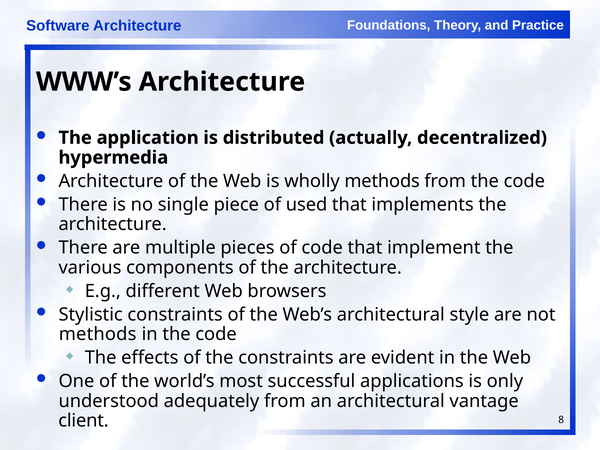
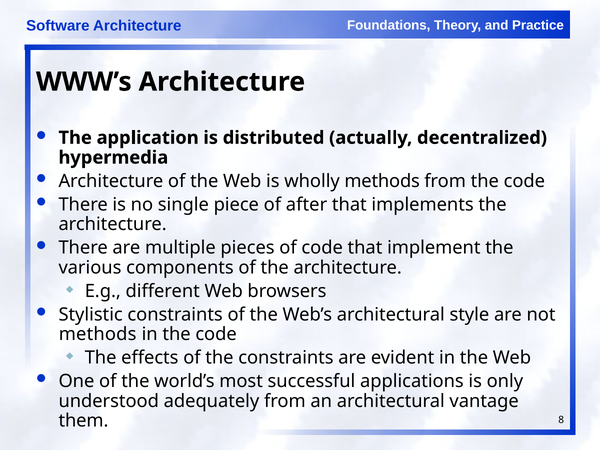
used: used -> after
client: client -> them
